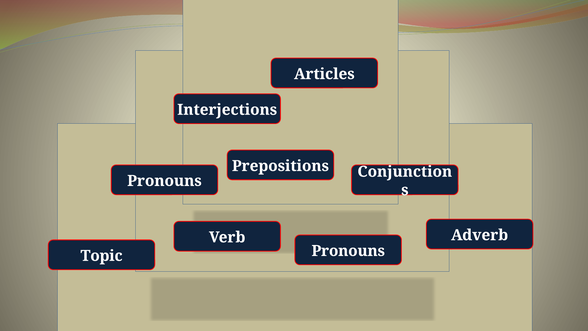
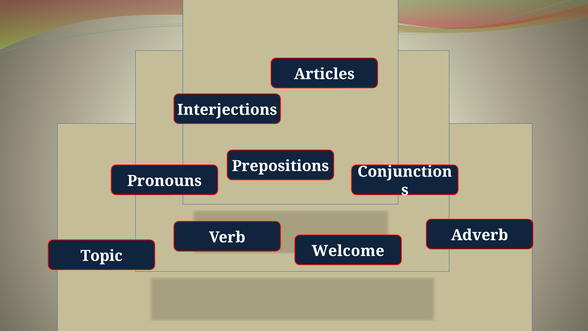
Pronouns at (348, 251): Pronouns -> Welcome
